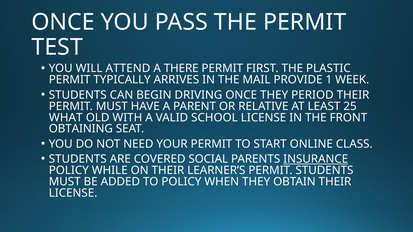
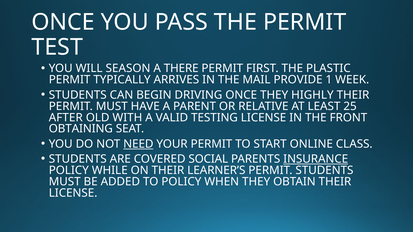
ATTEND: ATTEND -> SEASON
PERIOD: PERIOD -> HIGHLY
WHAT: WHAT -> AFTER
SCHOOL: SCHOOL -> TESTING
NEED underline: none -> present
